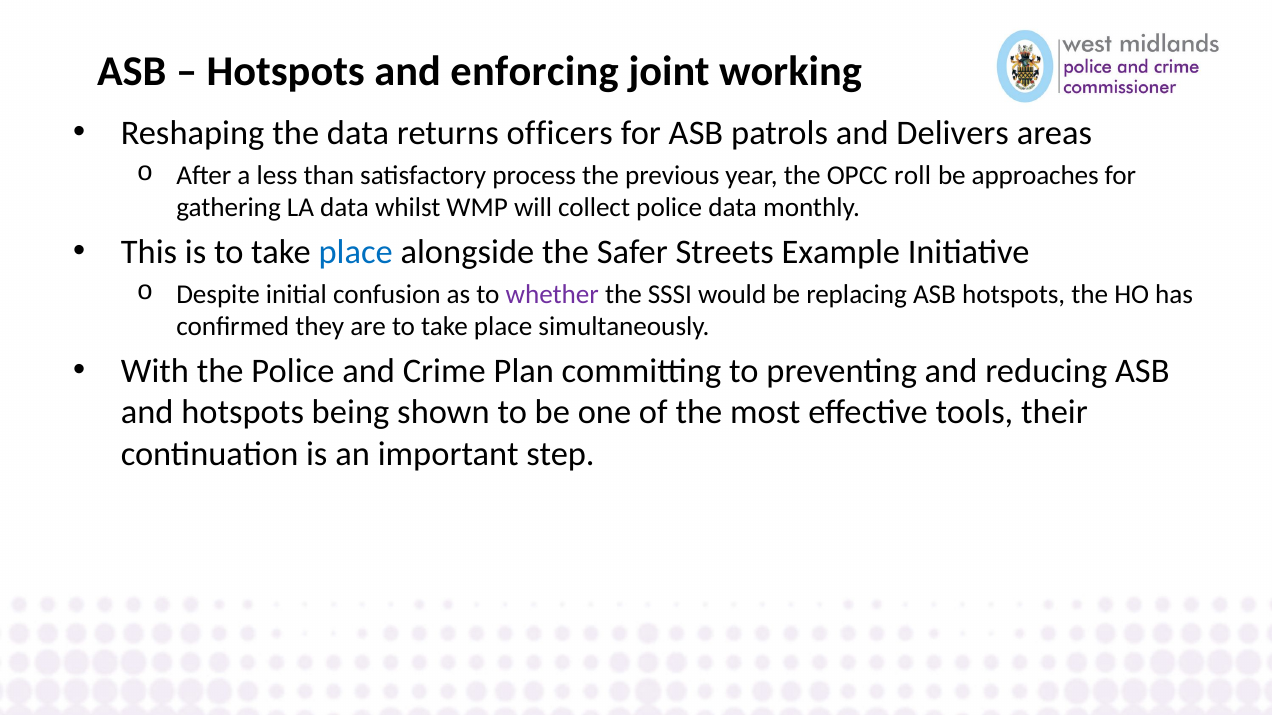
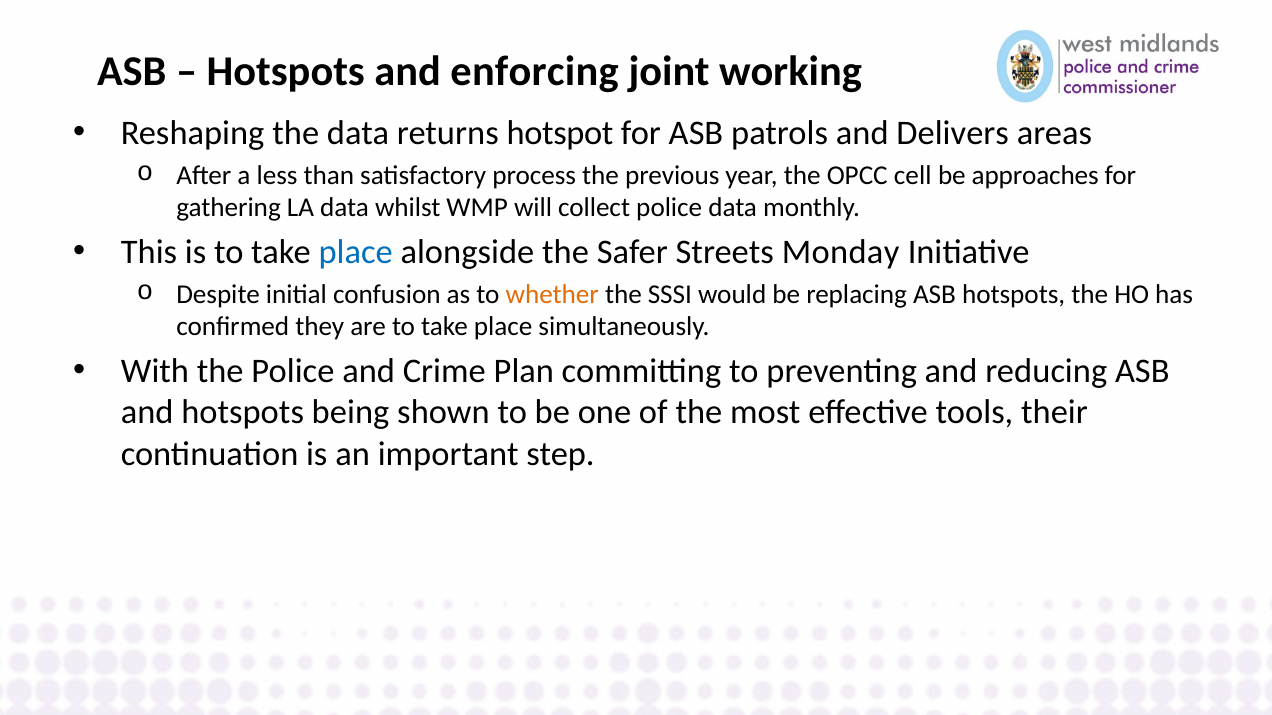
officers: officers -> hotspot
roll: roll -> cell
Example: Example -> Monday
whether colour: purple -> orange
